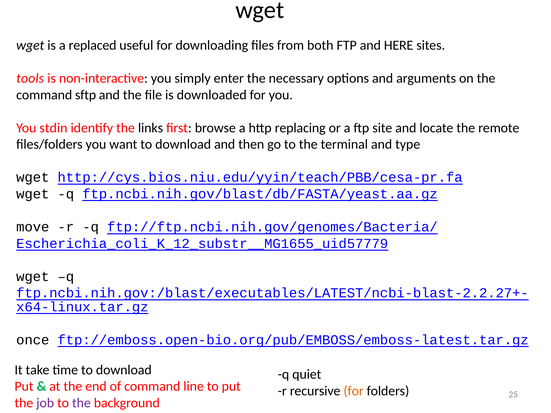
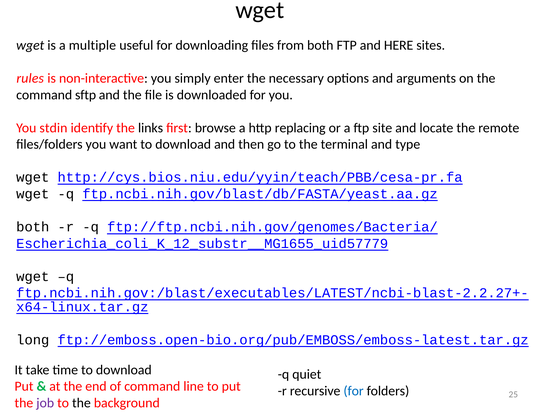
replaced: replaced -> multiple
tools: tools -> rules
move at (33, 227): move -> both
once: once -> long
for at (354, 391) colour: orange -> blue
the at (81, 403) colour: purple -> black
